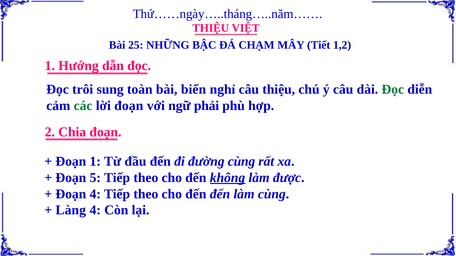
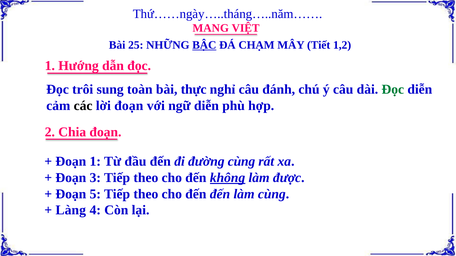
THIỆU at (211, 28): THIỆU -> MANG
BẬC underline: none -> present
biển: biển -> thực
câu thiệu: thiệu -> đánh
các colour: green -> black
ngữ phải: phải -> diễn
5: 5 -> 3
Đoạn 4: 4 -> 5
